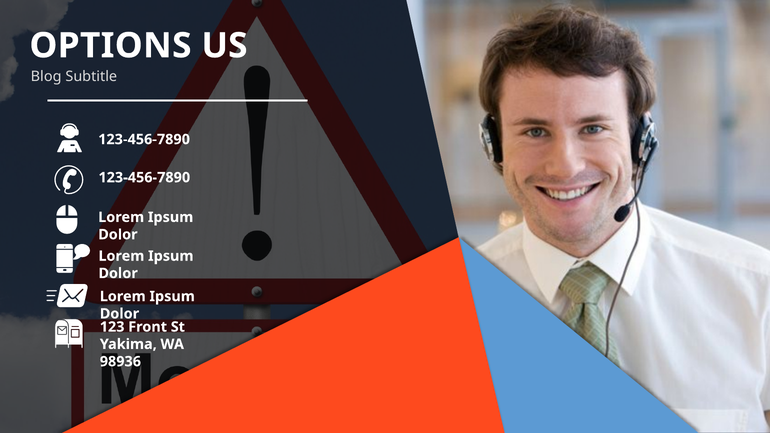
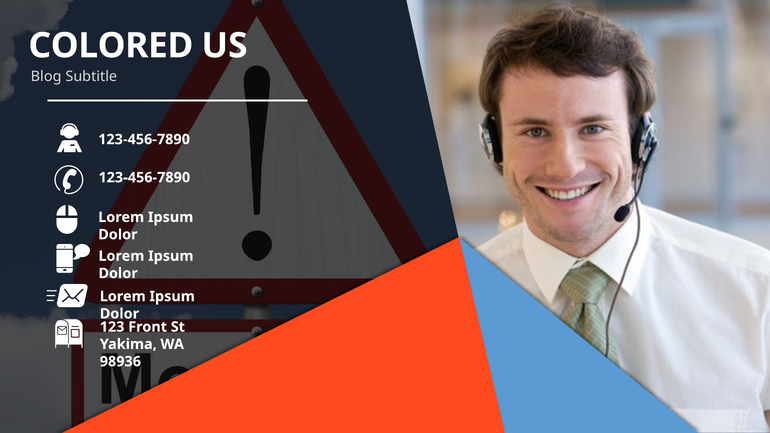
OPTIONS: OPTIONS -> COLORED
